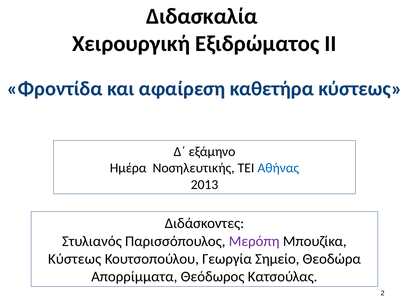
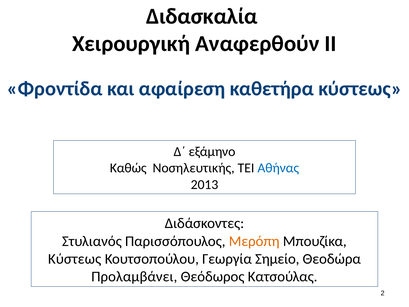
Εξιδρώματος: Εξιδρώματος -> Αναφερθούν
Ημέρα: Ημέρα -> Καθώς
Μερόπη colour: purple -> orange
Απορρίμματα: Απορρίμματα -> Προλαμβάνει
